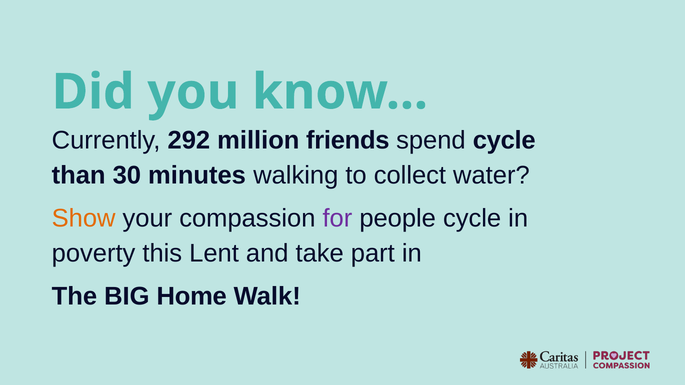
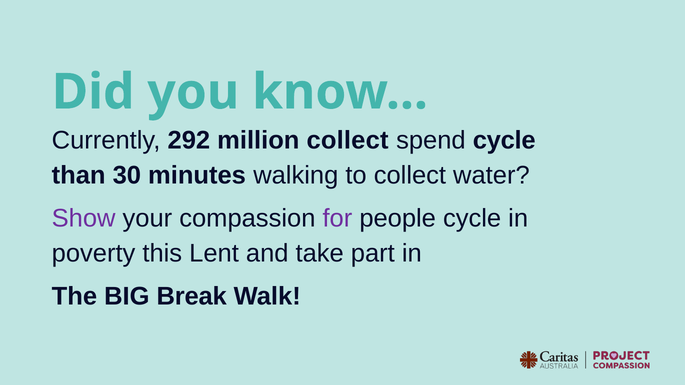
million friends: friends -> collect
Show colour: orange -> purple
Home: Home -> Break
